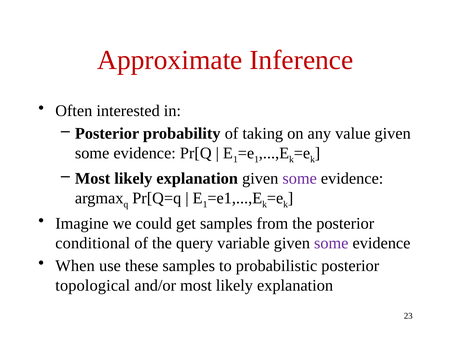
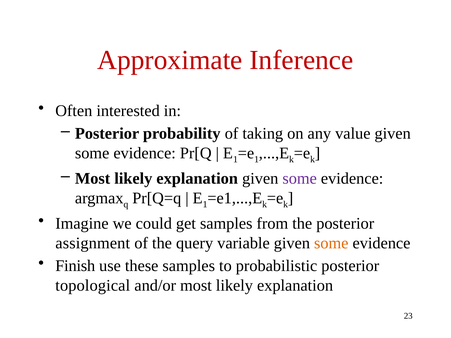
conditional: conditional -> assignment
some at (331, 243) colour: purple -> orange
When: When -> Finish
